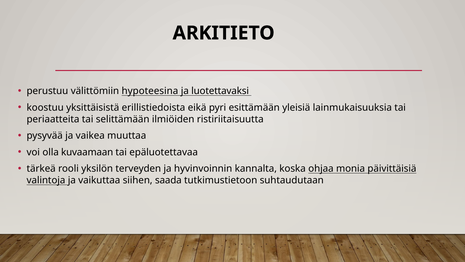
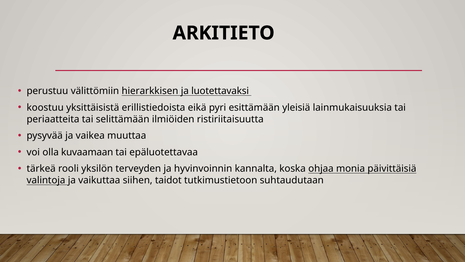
hypoteesina: hypoteesina -> hierarkkisen
saada: saada -> taidot
